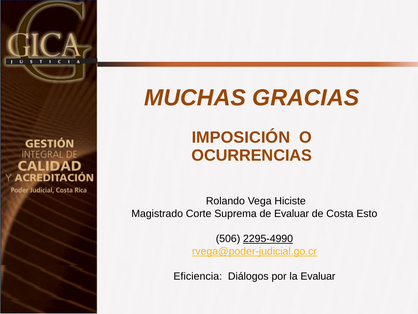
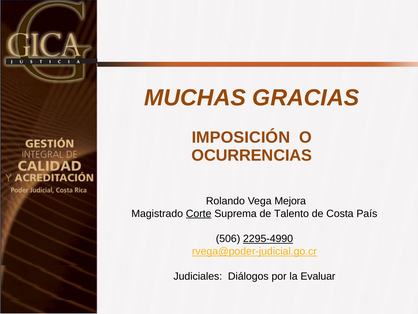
Hiciste: Hiciste -> Mejora
Corte underline: none -> present
de Evaluar: Evaluar -> Talento
Esto: Esto -> País
Eficiencia: Eficiencia -> Judiciales
